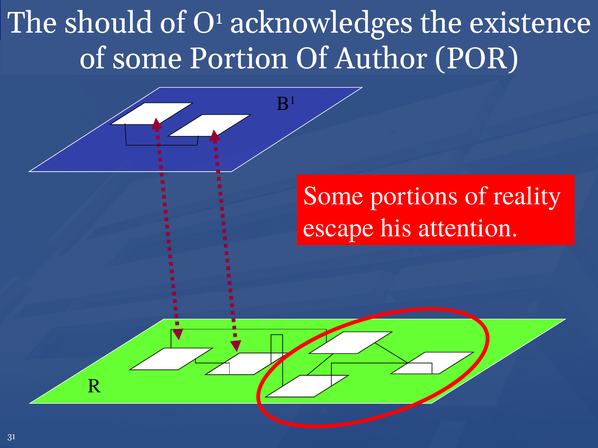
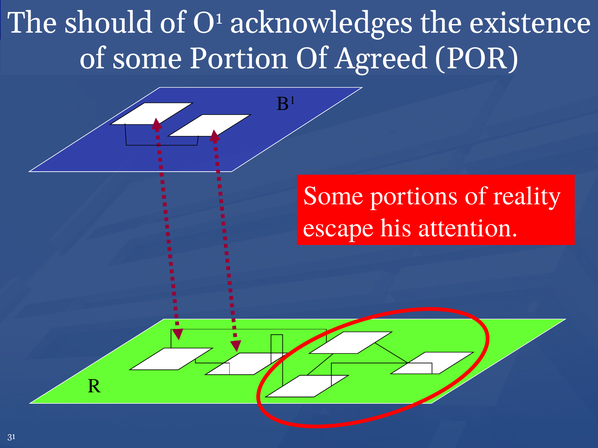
Author: Author -> Agreed
